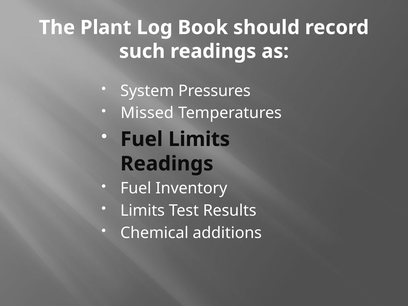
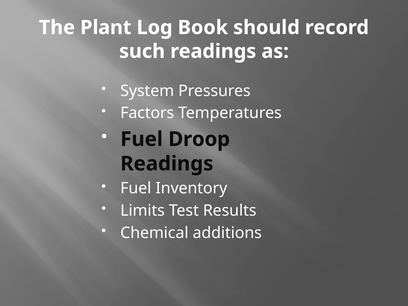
Missed: Missed -> Factors
Fuel Limits: Limits -> Droop
